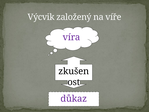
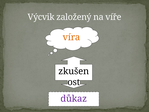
víra colour: purple -> orange
